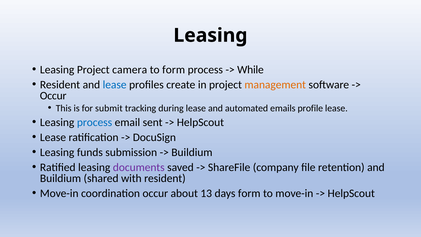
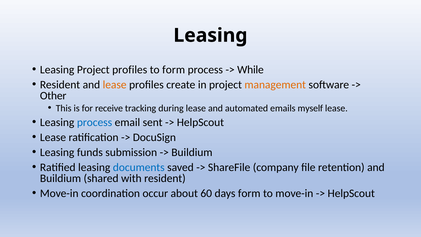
Project camera: camera -> profiles
lease at (115, 85) colour: blue -> orange
Occur at (53, 96): Occur -> Other
submit: submit -> receive
profile: profile -> myself
documents colour: purple -> blue
13: 13 -> 60
